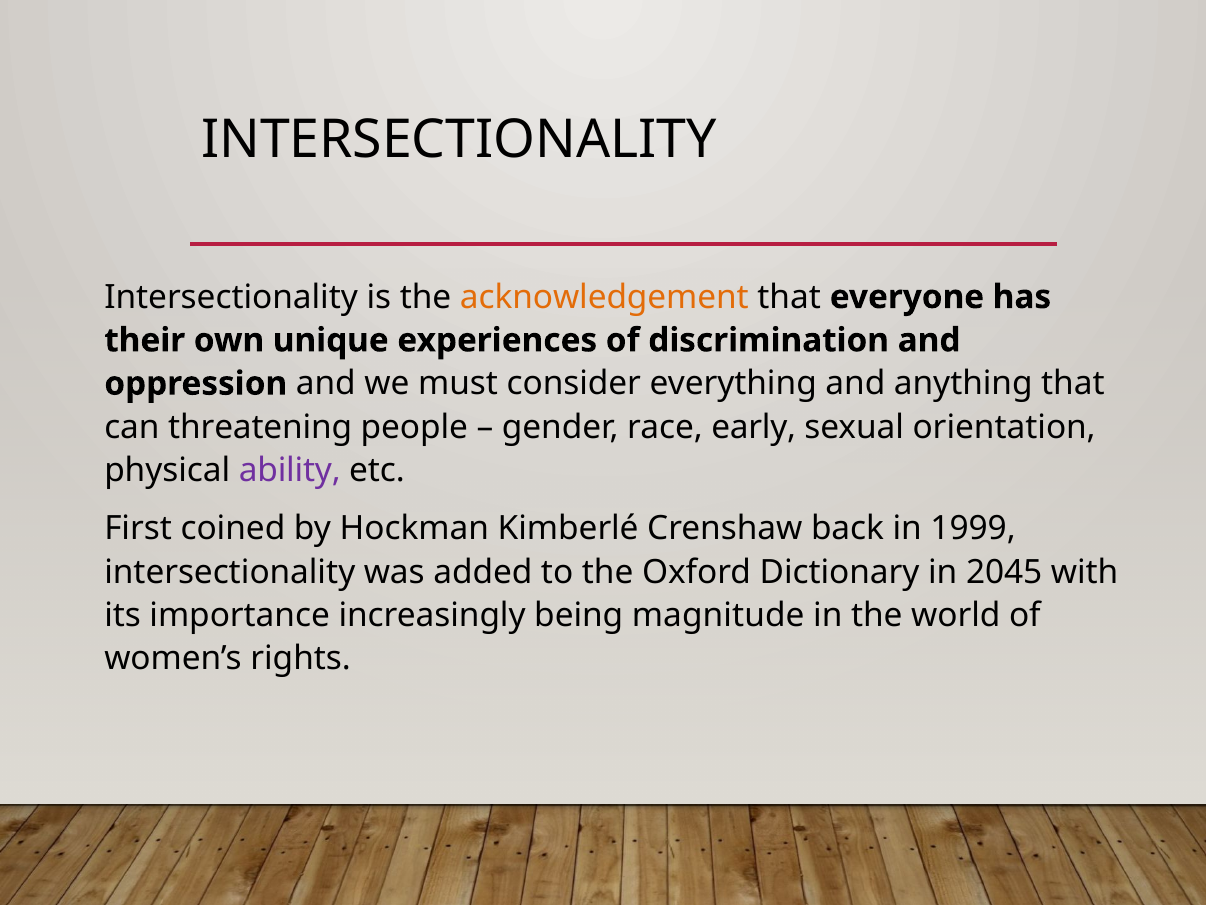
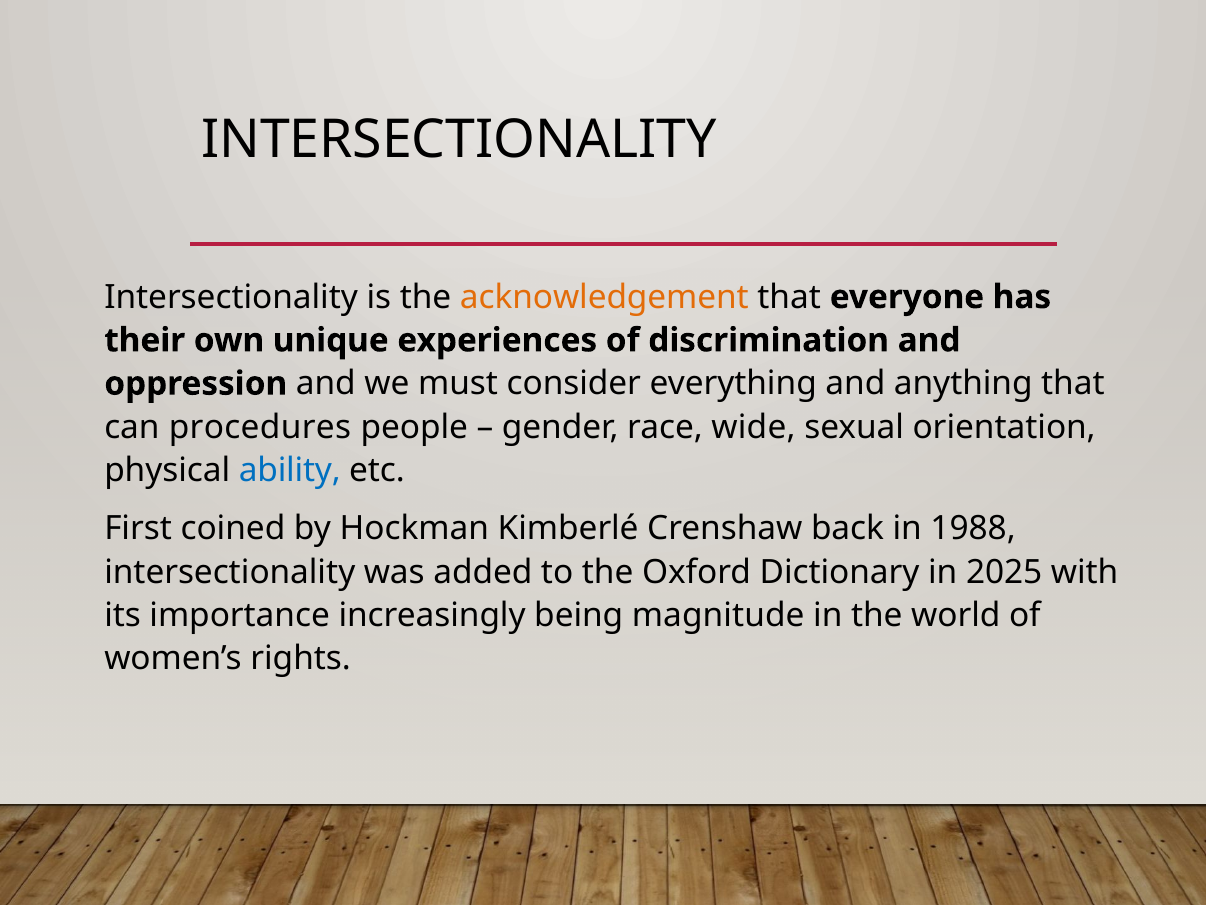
threatening: threatening -> procedures
early: early -> wide
ability colour: purple -> blue
1999: 1999 -> 1988
2045: 2045 -> 2025
